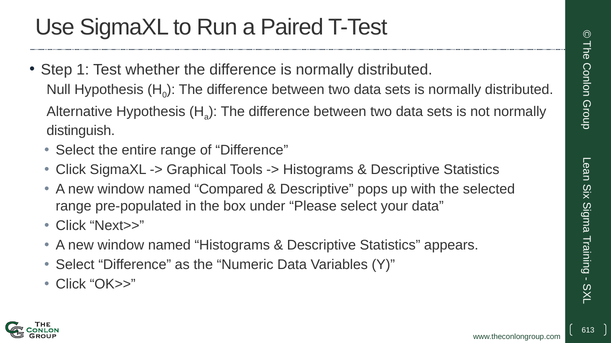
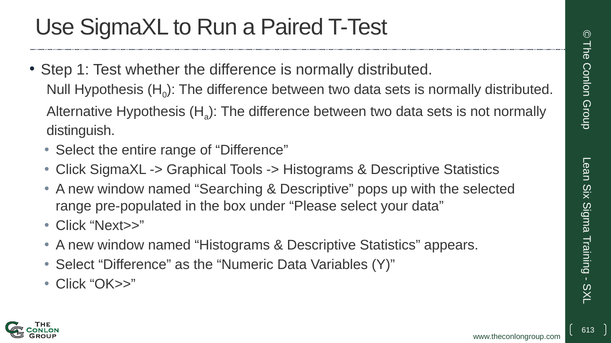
Compared: Compared -> Searching
